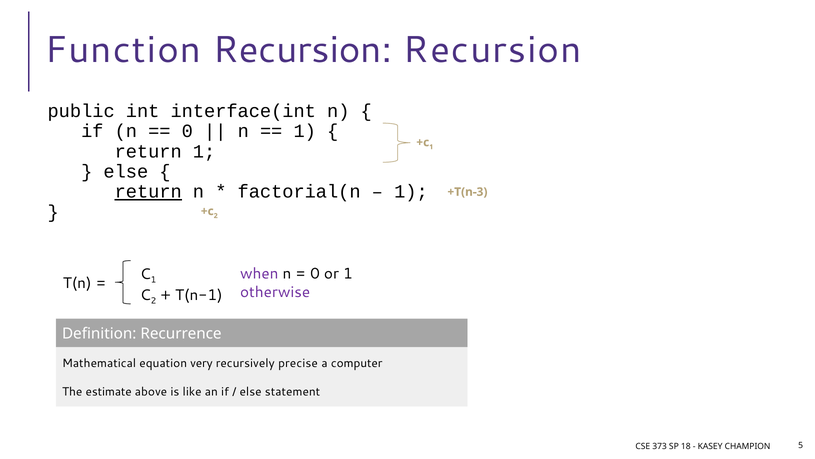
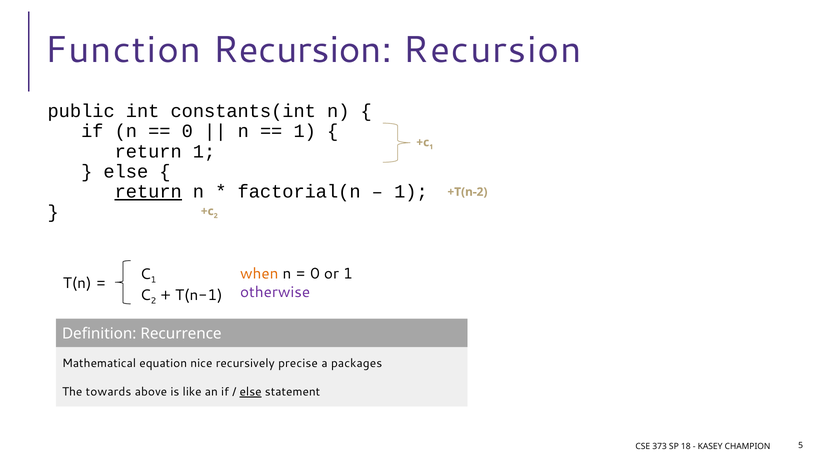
interface(int: interface(int -> constants(int
+T(n-3: +T(n-3 -> +T(n-2
when colour: purple -> orange
very: very -> nice
computer: computer -> packages
estimate: estimate -> towards
else at (251, 391) underline: none -> present
